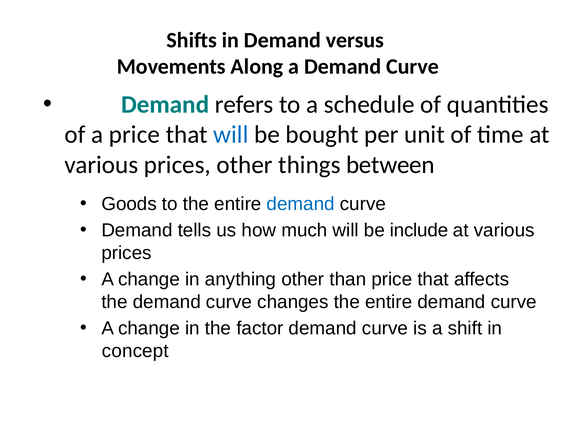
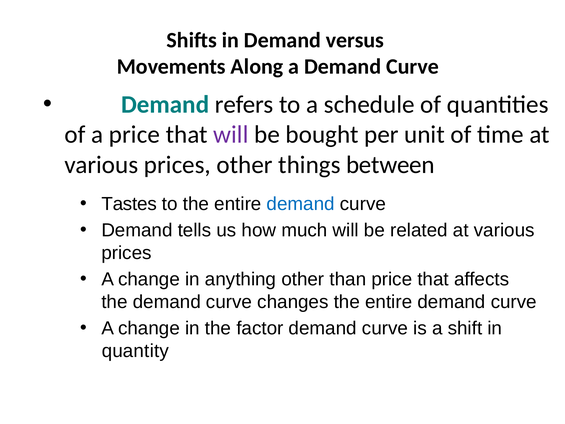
will at (231, 135) colour: blue -> purple
Goods: Goods -> Tastes
include: include -> related
concept: concept -> quantity
